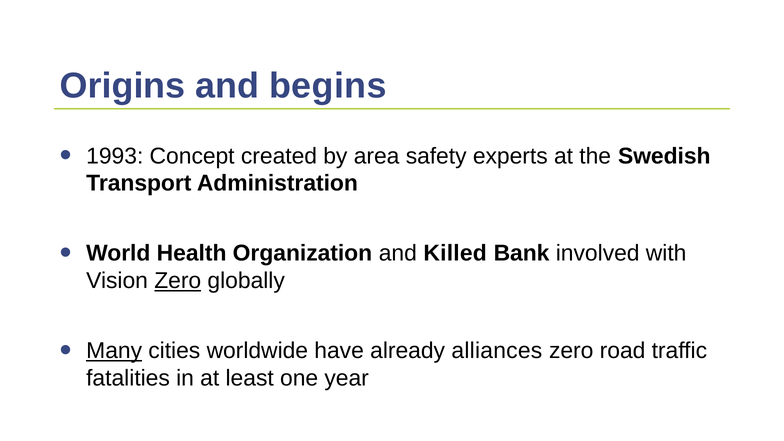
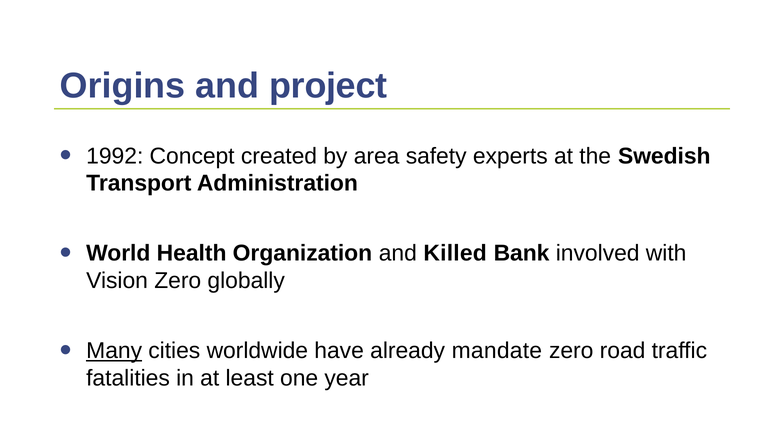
begins: begins -> project
1993: 1993 -> 1992
Zero at (178, 281) underline: present -> none
alliances: alliances -> mandate
